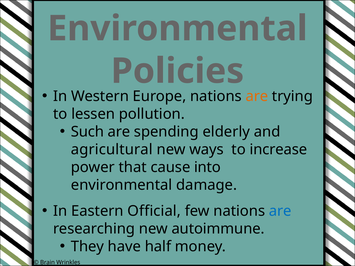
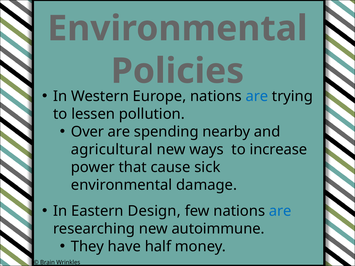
are at (257, 96) colour: orange -> blue
Such: Such -> Over
elderly: elderly -> nearby
into: into -> sick
Official: Official -> Design
